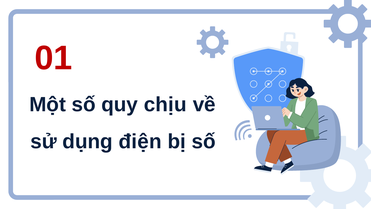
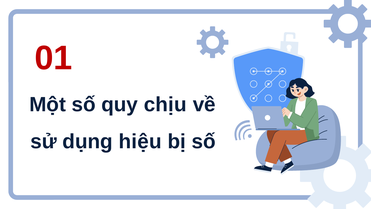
điện: điện -> hiệu
